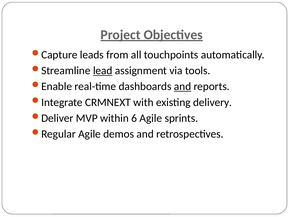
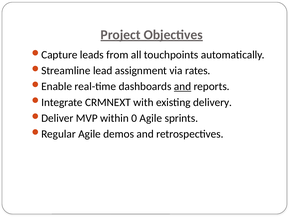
lead underline: present -> none
tools: tools -> rates
6: 6 -> 0
